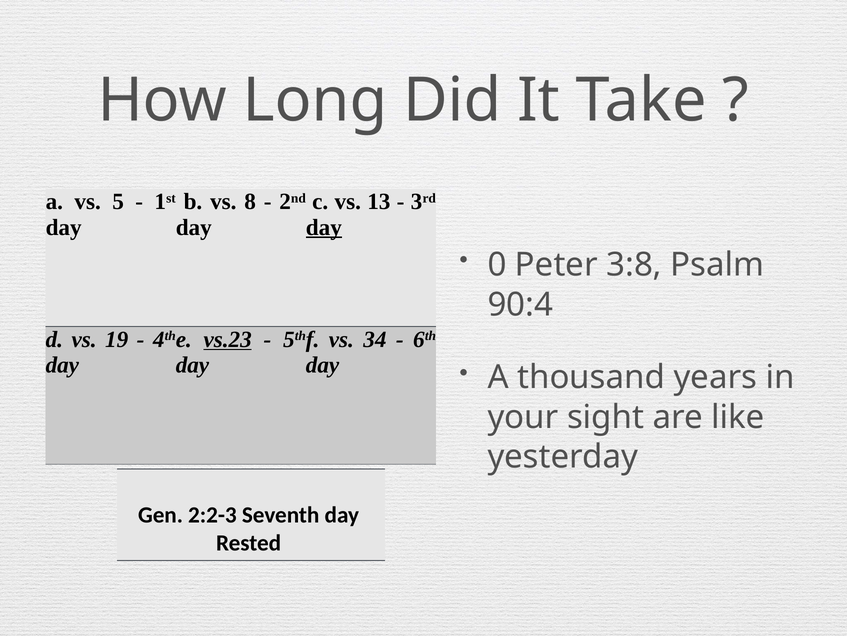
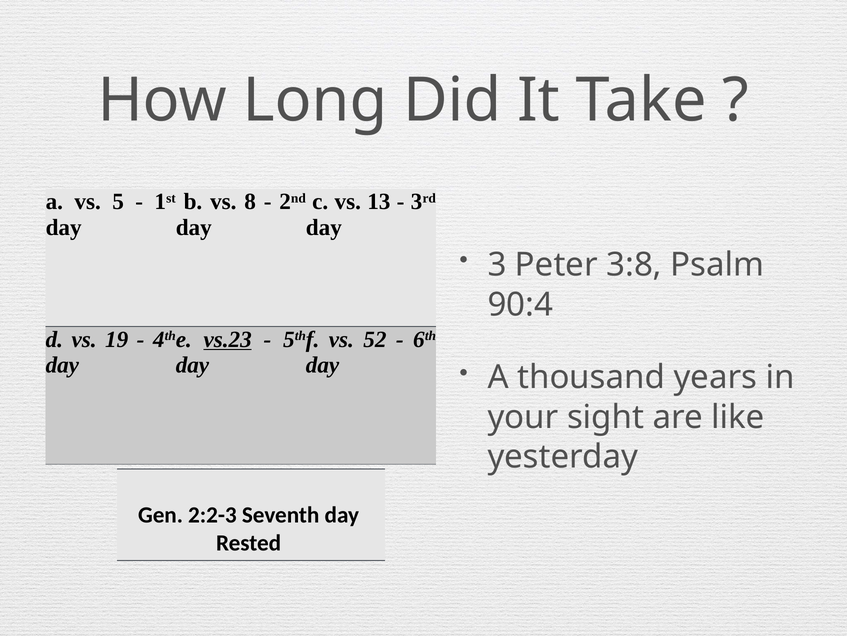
day at (324, 227) underline: present -> none
0: 0 -> 3
34: 34 -> 52
